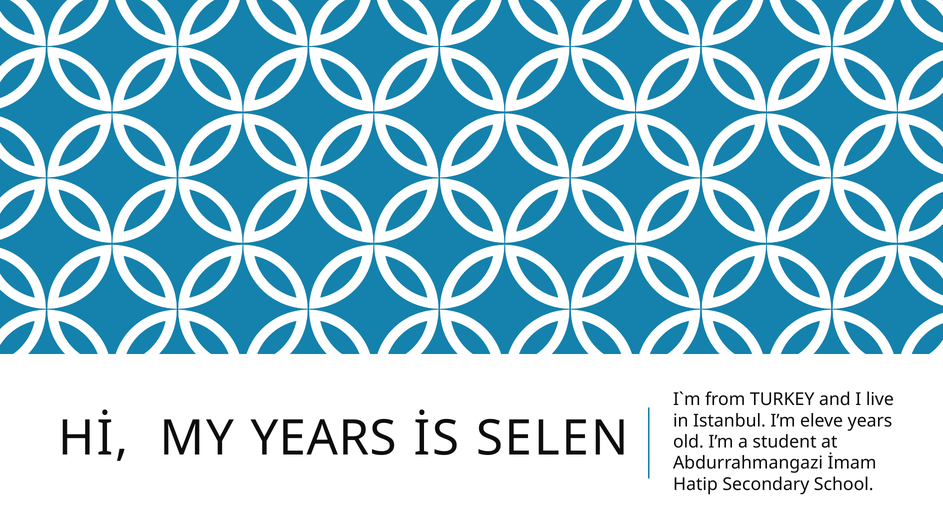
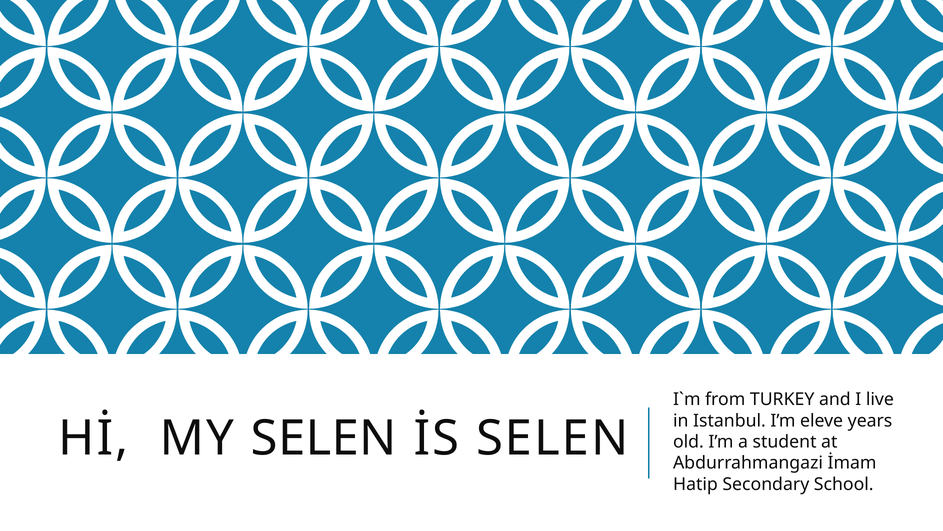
MY YEARS: YEARS -> SELEN
